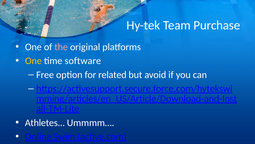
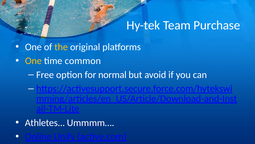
the colour: pink -> yellow
software: software -> common
related: related -> normal
Swim: Swim -> Unify
